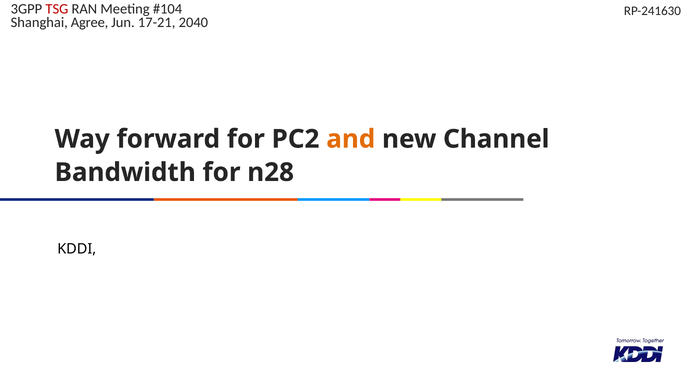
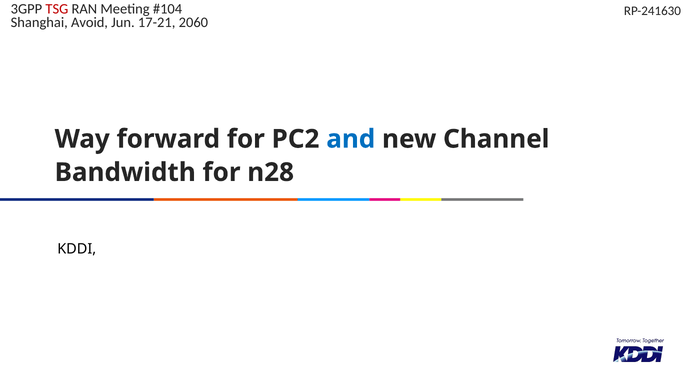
Agree: Agree -> Avoid
2040: 2040 -> 2060
and colour: orange -> blue
